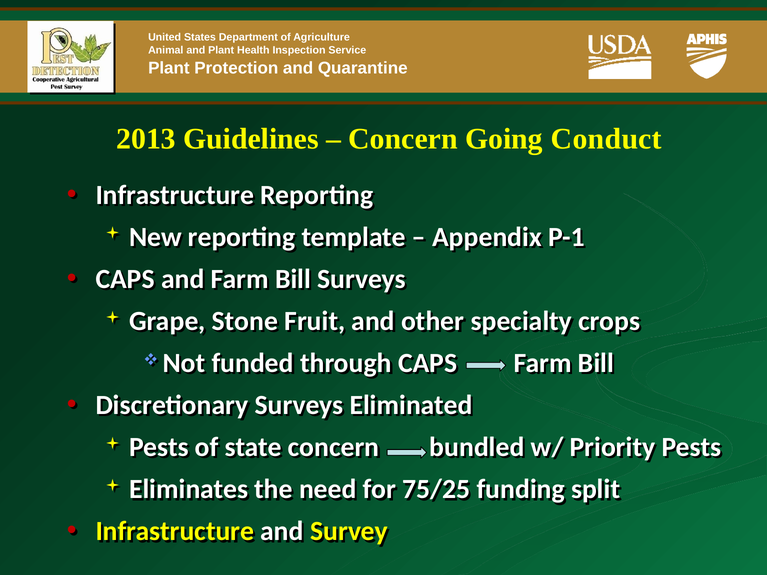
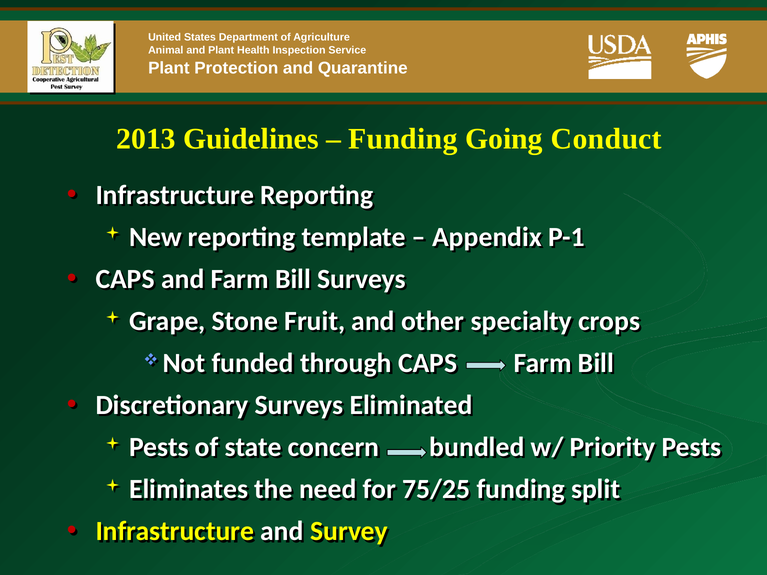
Concern at (403, 139): Concern -> Funding
